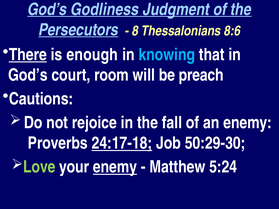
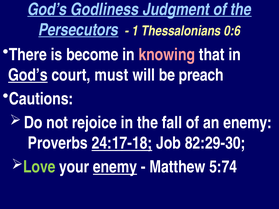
8: 8 -> 1
8:6: 8:6 -> 0:6
There underline: present -> none
enough: enough -> become
knowing colour: light blue -> pink
God’s at (28, 75) underline: none -> present
room: room -> must
50:29-30: 50:29-30 -> 82:29-30
5:24: 5:24 -> 5:74
